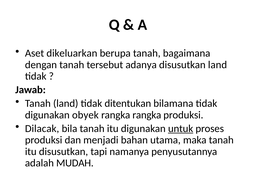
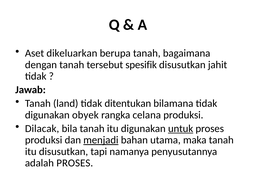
adanya: adanya -> spesifik
disusutkan land: land -> jahit
rangka rangka: rangka -> celana
menjadi underline: none -> present
adalah MUDAH: MUDAH -> PROSES
